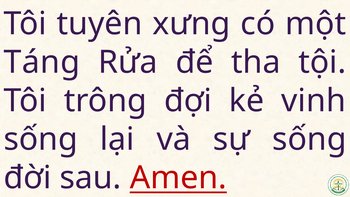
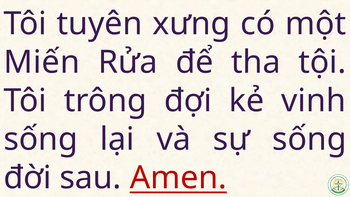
Táng: Táng -> Miến
